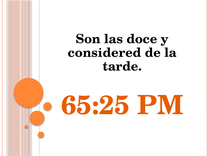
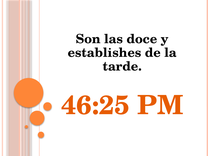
considered: considered -> establishes
65:25: 65:25 -> 46:25
